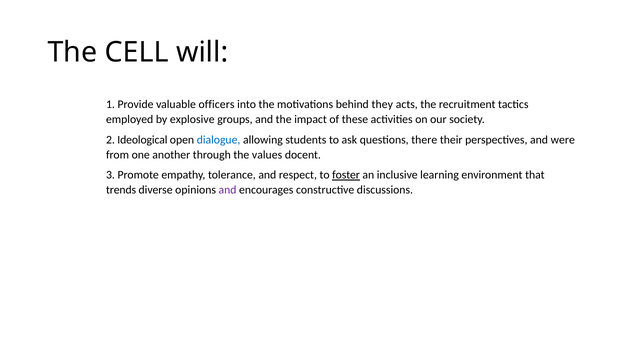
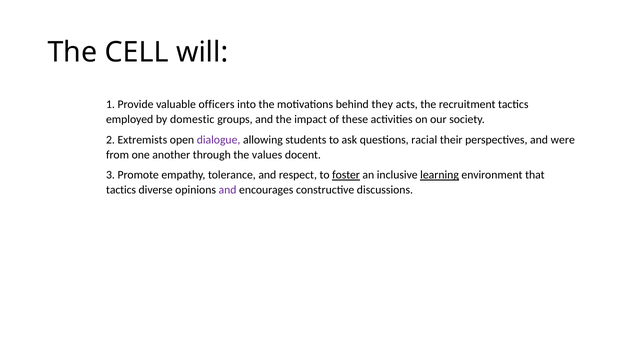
explosive: explosive -> domestic
Ideological: Ideological -> Extremists
dialogue colour: blue -> purple
there: there -> racial
learning underline: none -> present
trends at (121, 190): trends -> tactics
